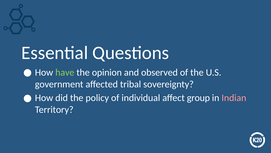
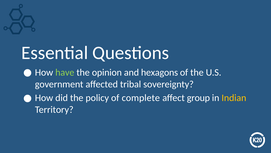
observed: observed -> hexagons
individual: individual -> complete
Indian colour: pink -> yellow
